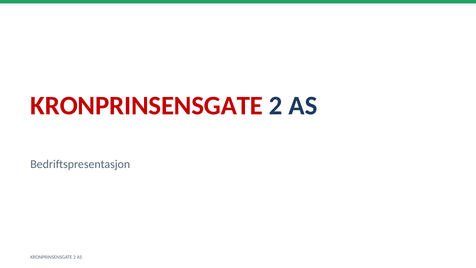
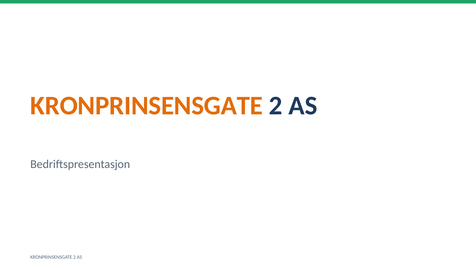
KRONPRINSENSGATE at (147, 106) colour: red -> orange
